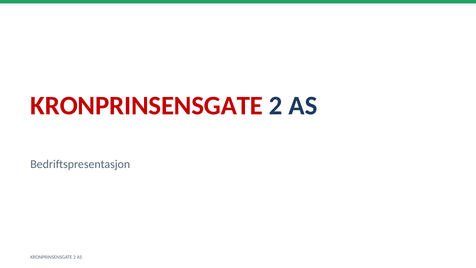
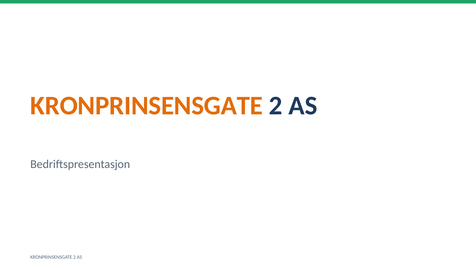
KRONPRINSENSGATE at (147, 106) colour: red -> orange
